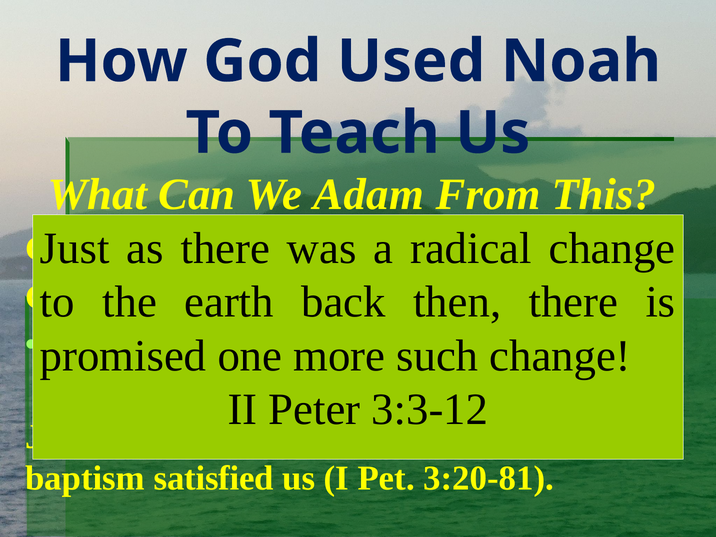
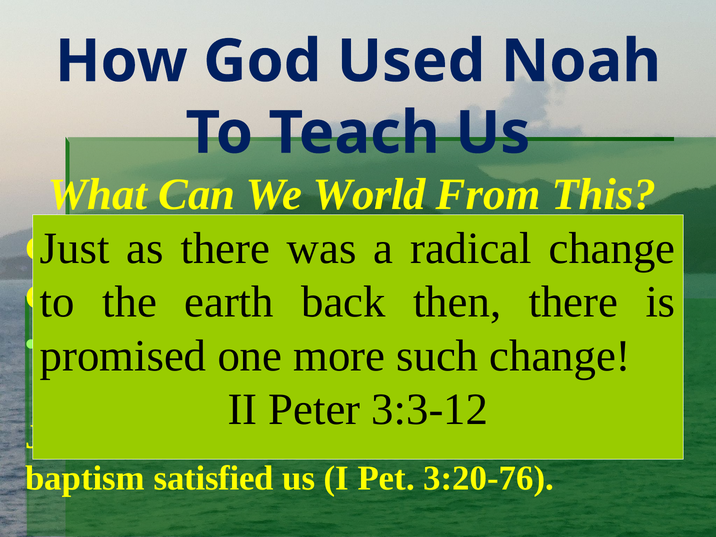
We Adam: Adam -> World
3:20-81: 3:20-81 -> 3:20-76
